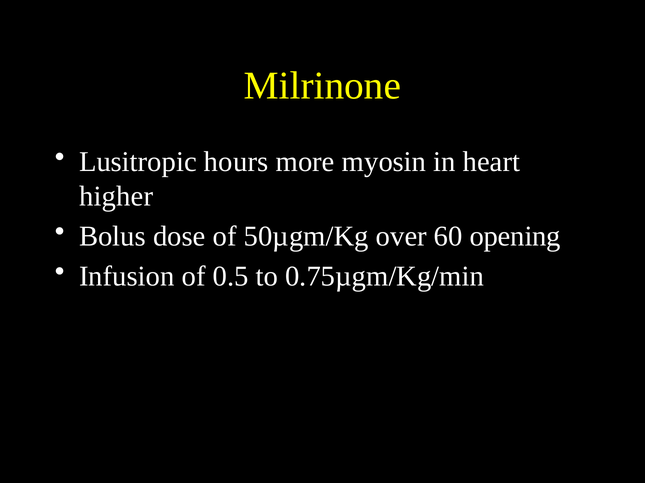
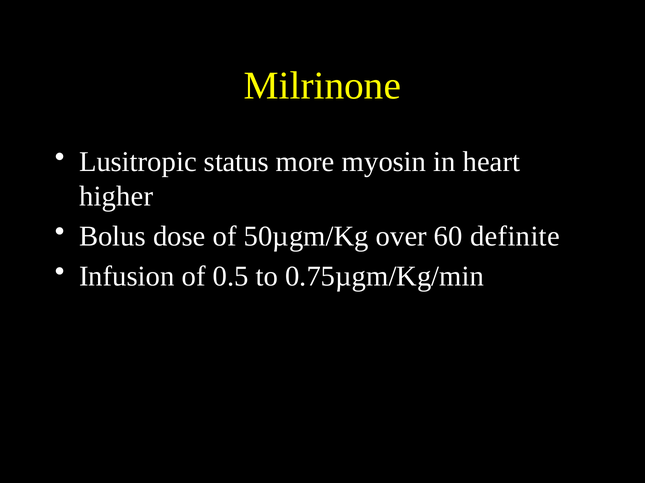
hours: hours -> status
opening: opening -> definite
